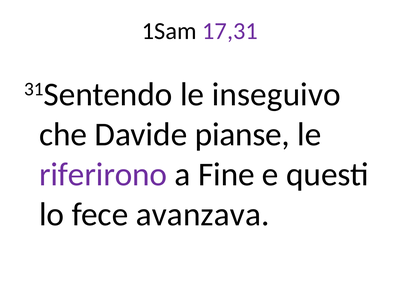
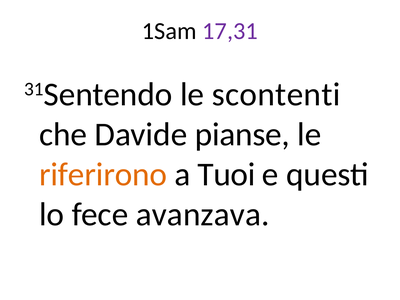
inseguivo: inseguivo -> scontenti
riferirono colour: purple -> orange
Fine: Fine -> Tuoi
